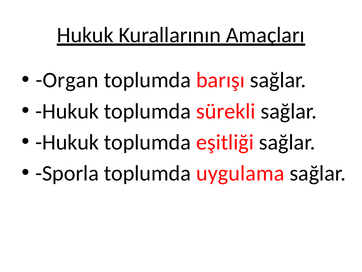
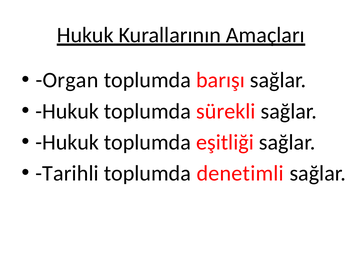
Sporla: Sporla -> Tarihli
uygulama: uygulama -> denetimli
